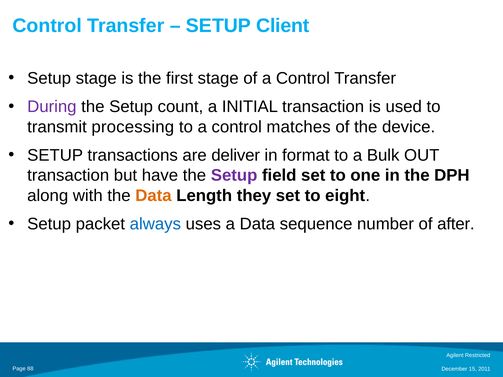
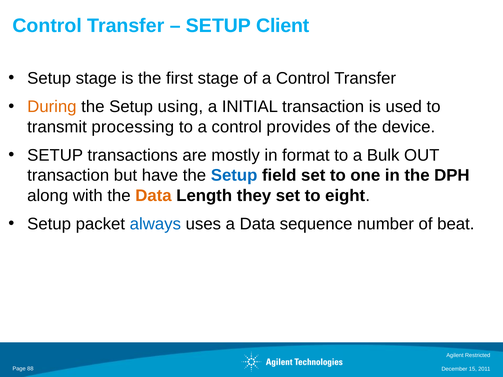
During colour: purple -> orange
count: count -> using
matches: matches -> provides
deliver: deliver -> mostly
Setup at (234, 176) colour: purple -> blue
after: after -> beat
